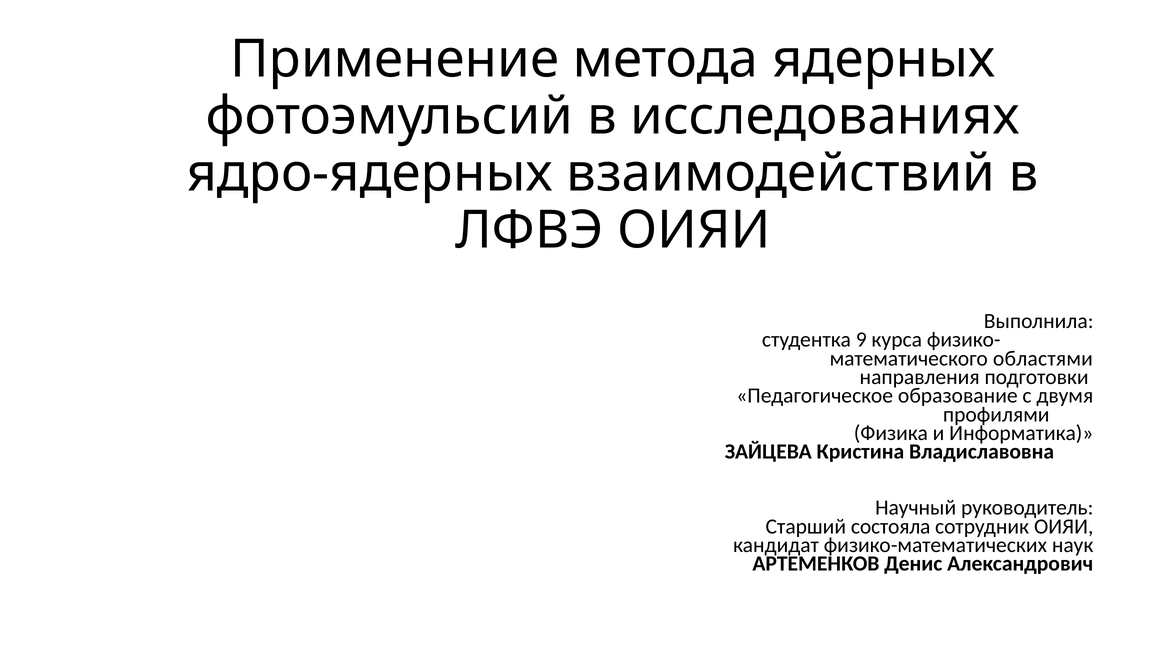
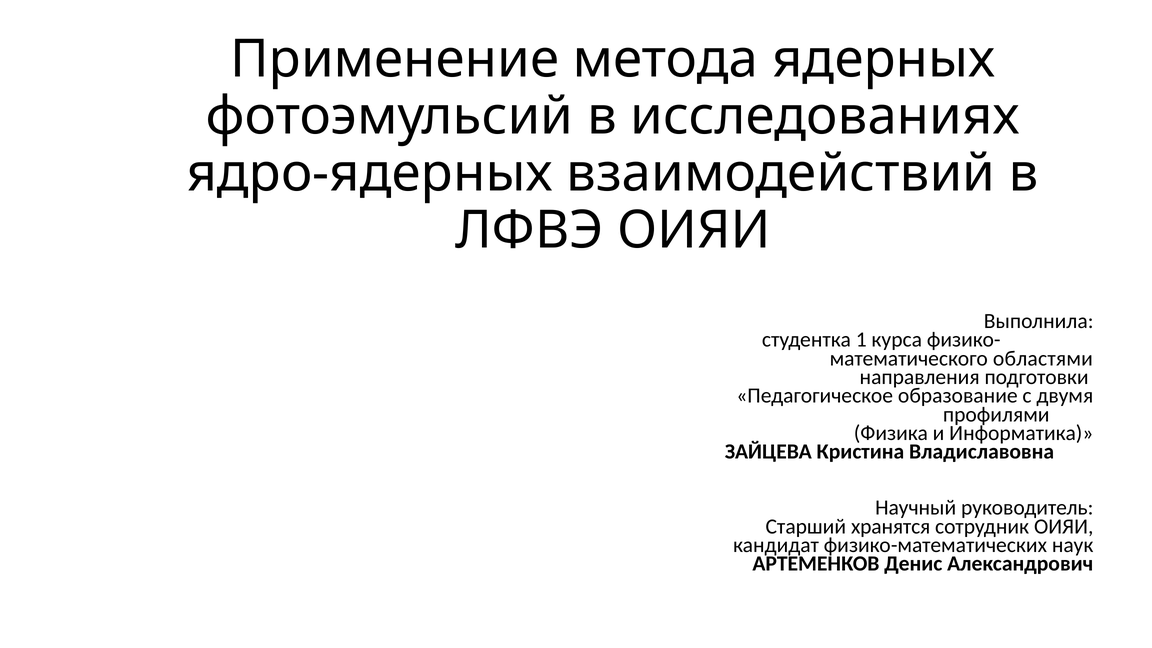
9: 9 -> 1
состояла: состояла -> хранятся
